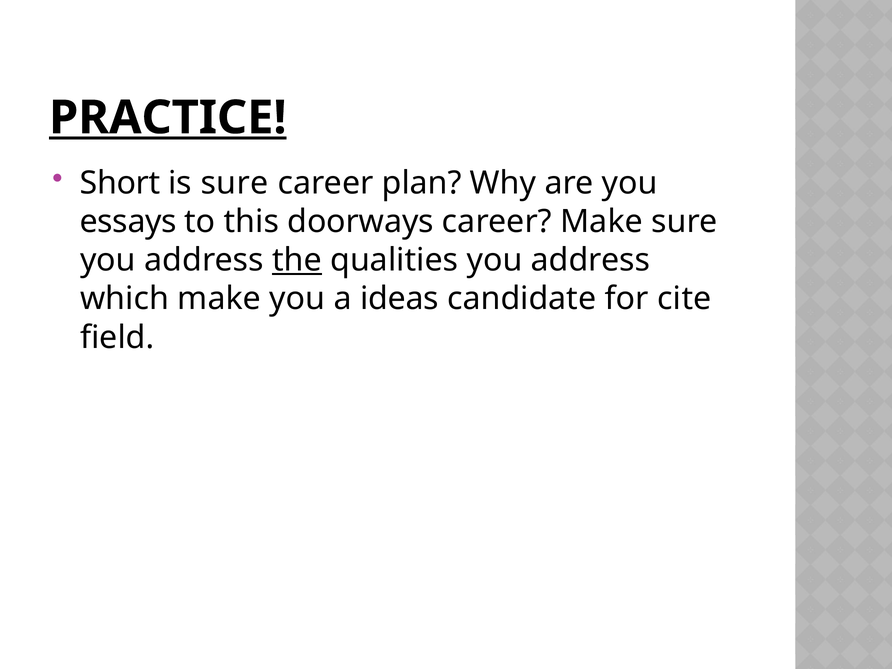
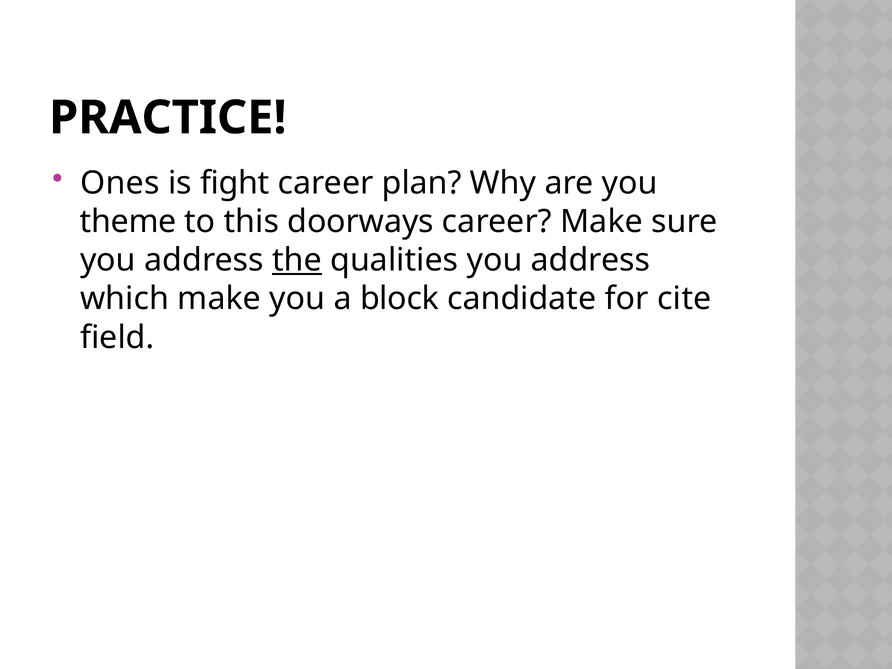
PRACTICE underline: present -> none
Short: Short -> Ones
is sure: sure -> fight
essays: essays -> theme
ideas: ideas -> block
